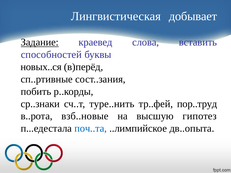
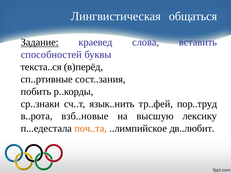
добывает: добывает -> общаться
новых..ся: новых..ся -> текста..ся
туре..нить: туре..нить -> язык..нить
гипотез: гипотез -> лексику
поч..та colour: blue -> orange
дв..опыта: дв..опыта -> дв..любит
